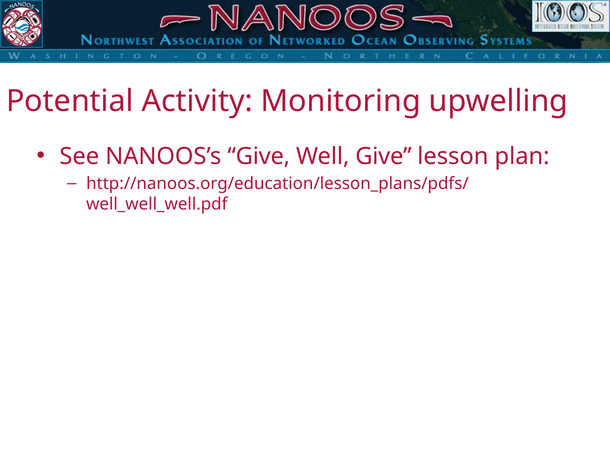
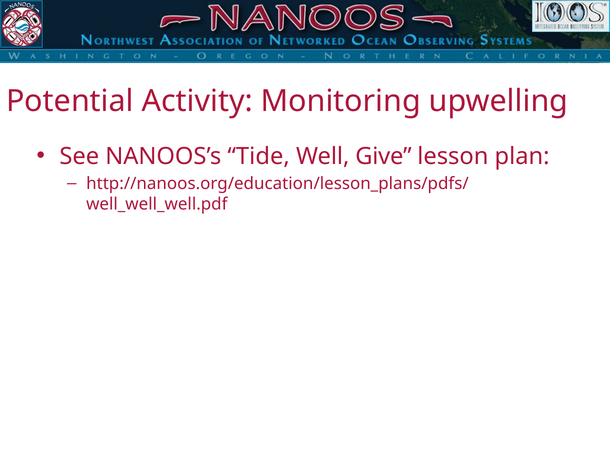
NANOOS’s Give: Give -> Tide
